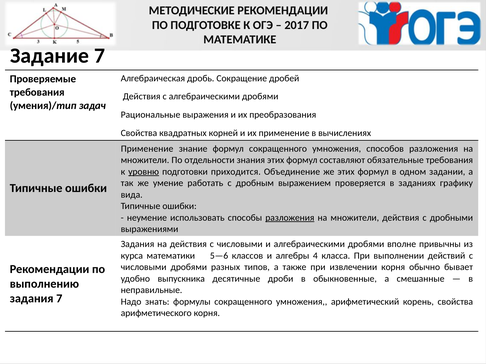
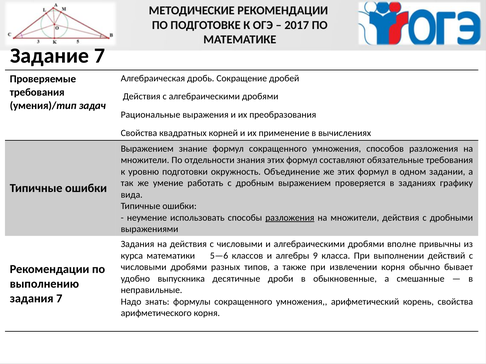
Применение at (147, 149): Применение -> Выражением
уровню underline: present -> none
приходится: приходится -> окружность
4: 4 -> 9
